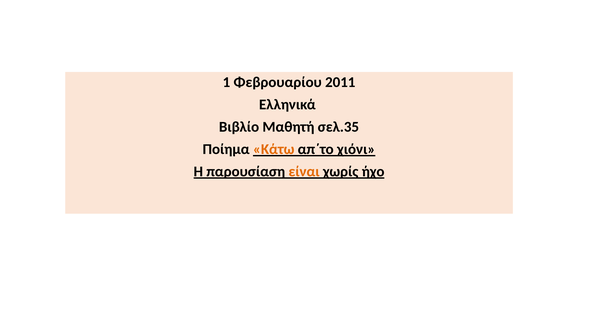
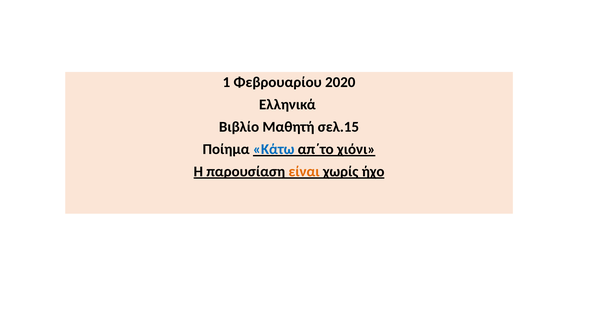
2011: 2011 -> 2020
σελ.35: σελ.35 -> σελ.15
Κάτω colour: orange -> blue
